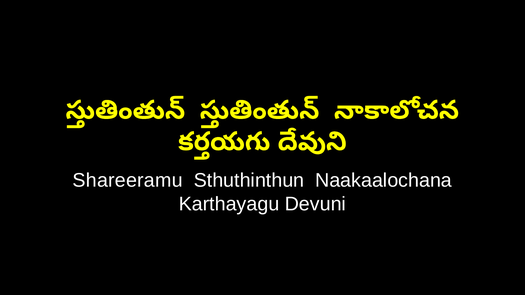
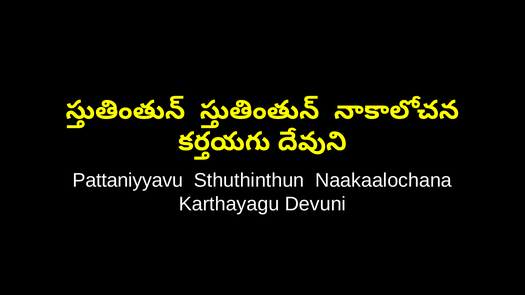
Shareeramu: Shareeramu -> Pattaniyyavu
